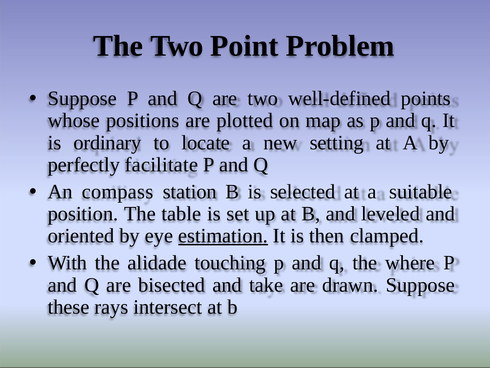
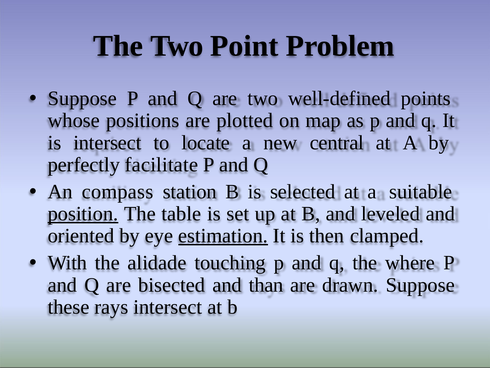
is ordinary: ordinary -> intersect
setting: setting -> central
position underline: none -> present
take: take -> than
